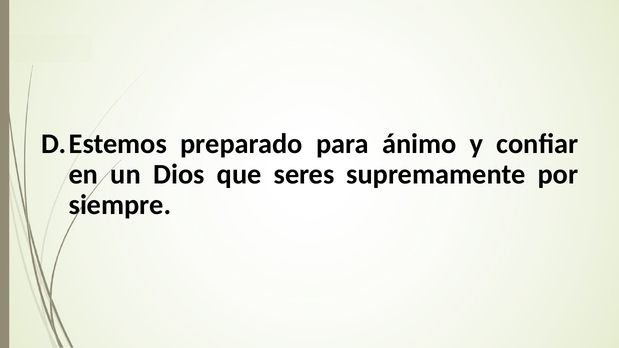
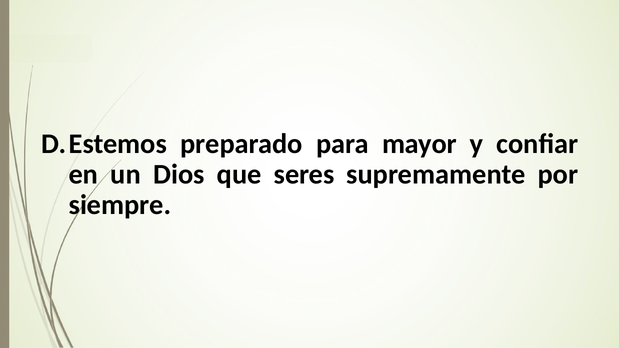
ánimo: ánimo -> mayor
